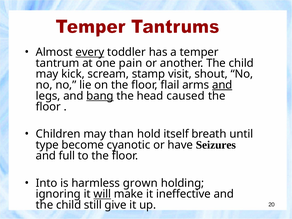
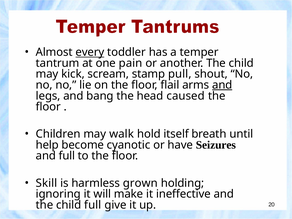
visit: visit -> pull
bang underline: present -> none
than: than -> walk
type: type -> help
Into: Into -> Skill
will underline: present -> none
child still: still -> full
